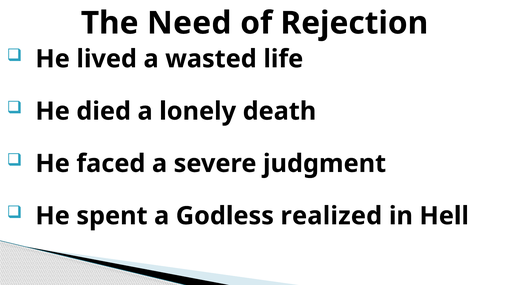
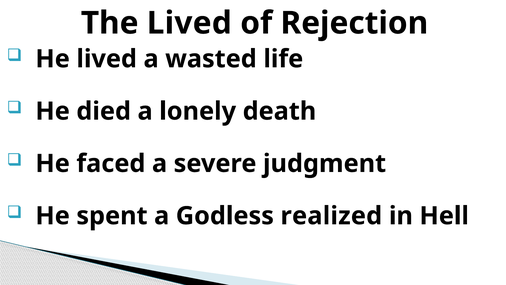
The Need: Need -> Lived
